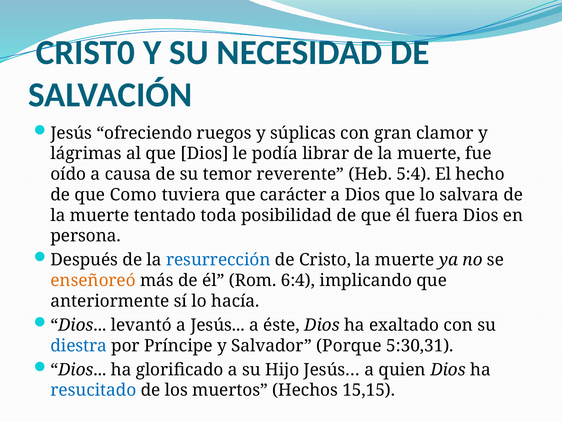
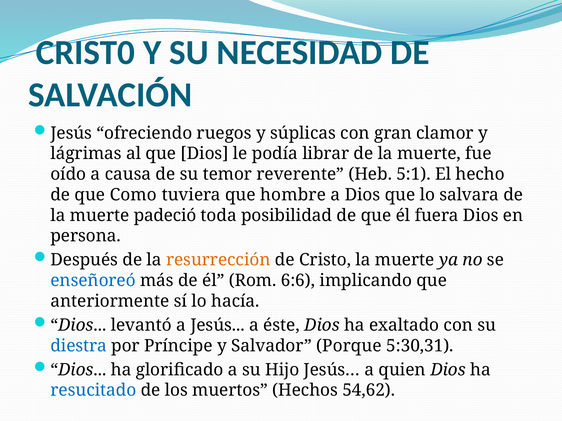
5:4: 5:4 -> 5:1
carácter: carácter -> hombre
tentado: tentado -> padeció
resurrección colour: blue -> orange
enseñoreó colour: orange -> blue
6:4: 6:4 -> 6:6
15,15: 15,15 -> 54,62
